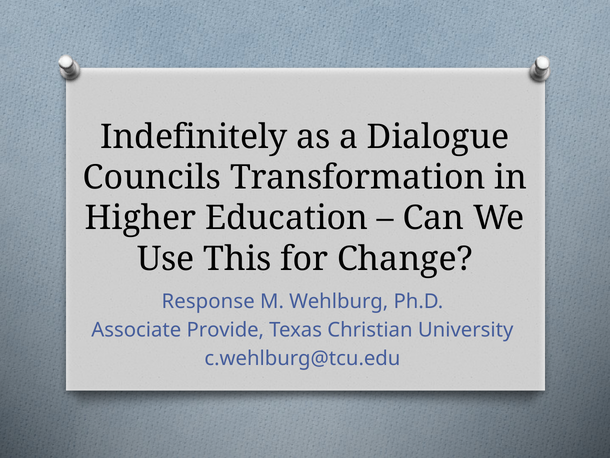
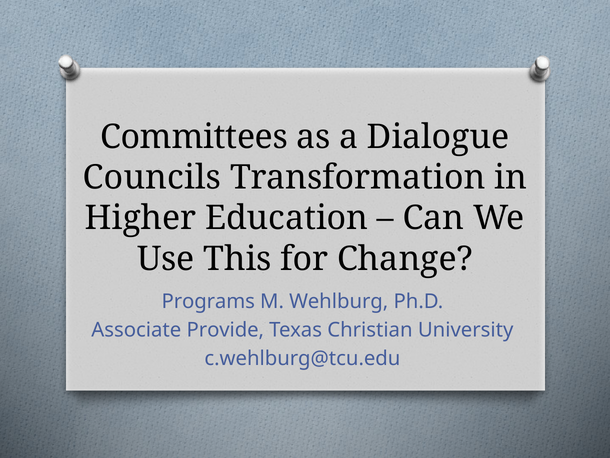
Indefinitely: Indefinitely -> Committees
Response: Response -> Programs
